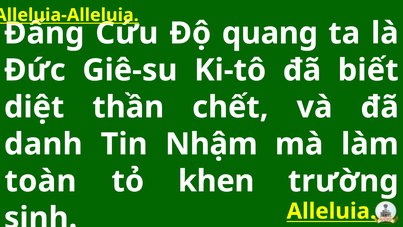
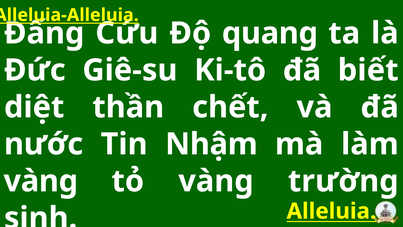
danh: danh -> nước
toàn at (40, 181): toàn -> vàng
tỏ khen: khen -> vàng
